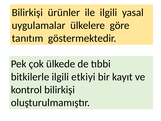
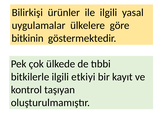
tanıtım: tanıtım -> bitkinin
kontrol bilirkişi: bilirkişi -> taşıyan
